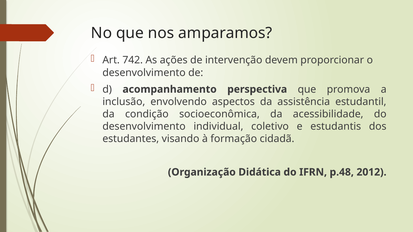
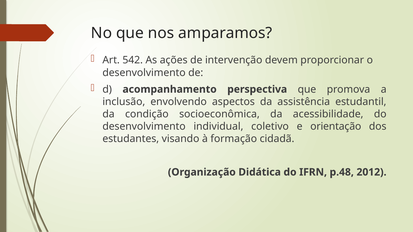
742: 742 -> 542
estudantis: estudantis -> orientação
